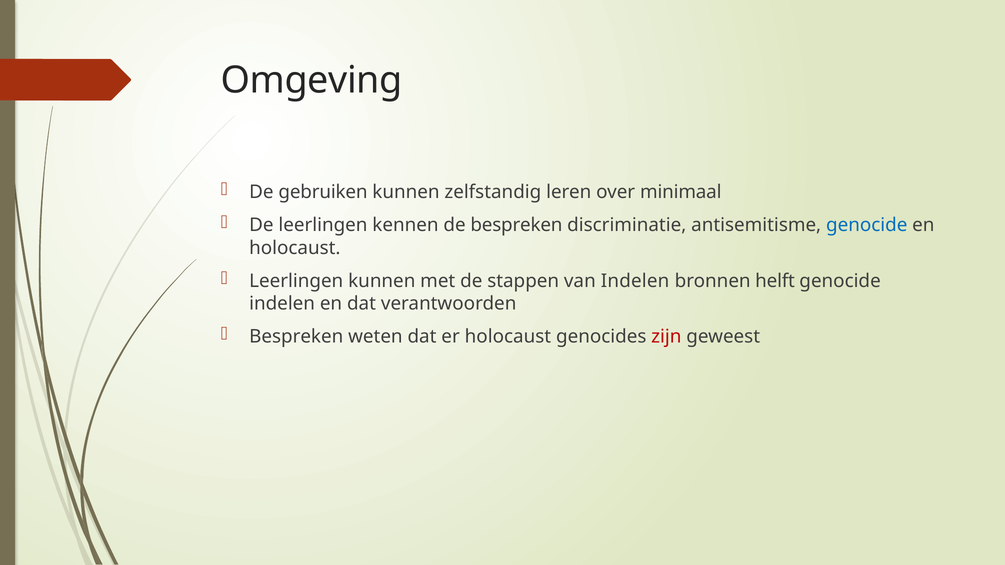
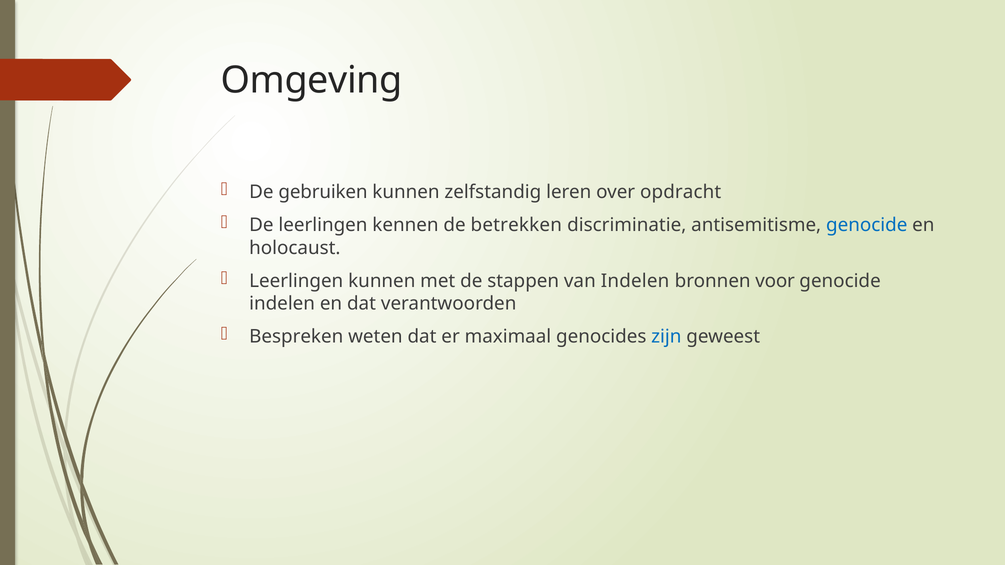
minimaal: minimaal -> opdracht
de bespreken: bespreken -> betrekken
helft: helft -> voor
er holocaust: holocaust -> maximaal
zijn colour: red -> blue
